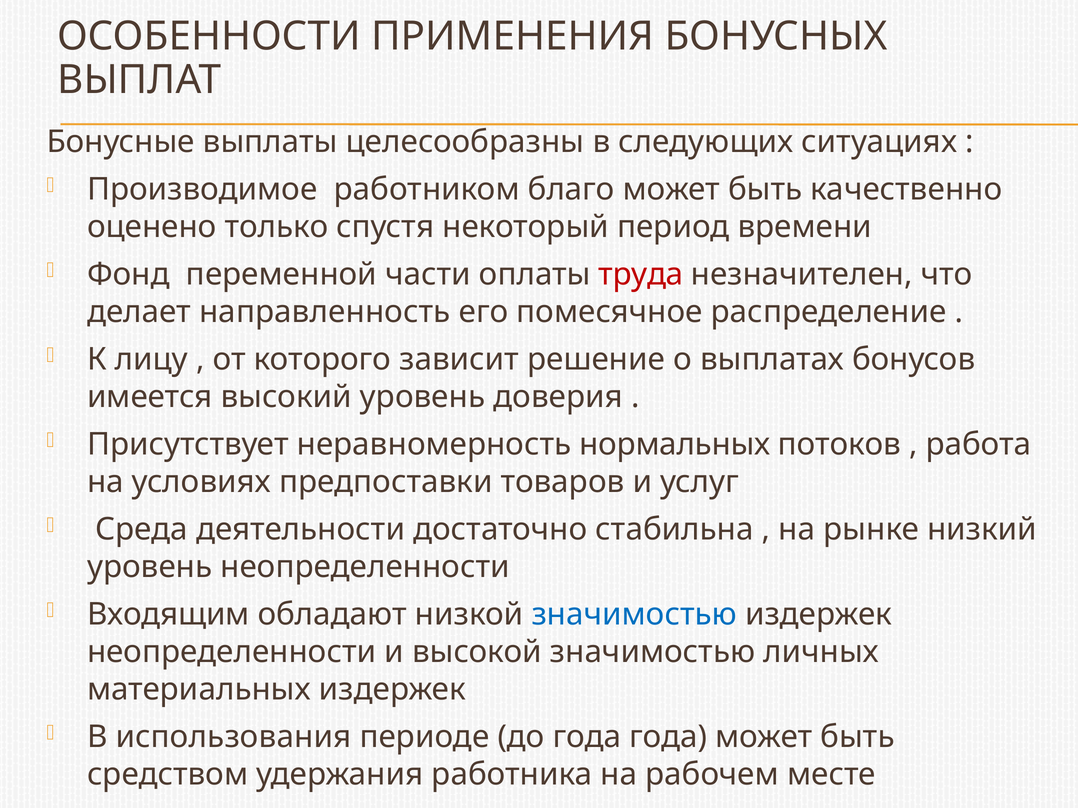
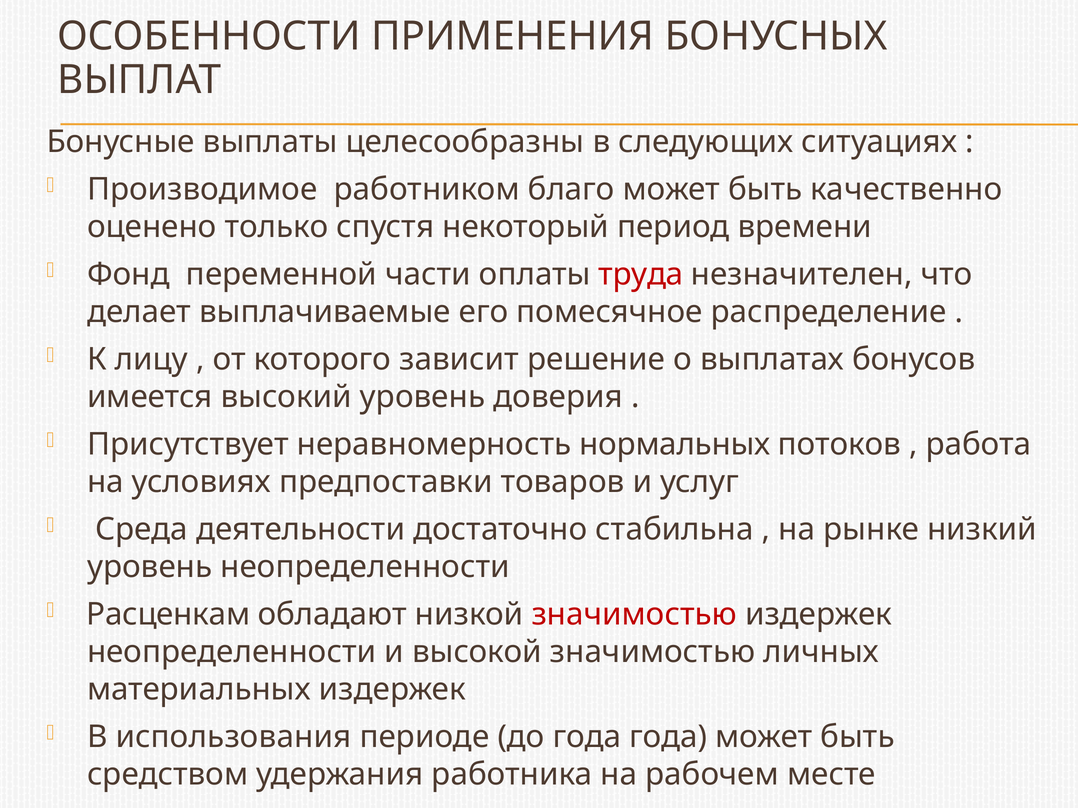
направленность: направленность -> выплачиваемые
Входящим: Входящим -> Расценкам
значимостью at (634, 615) colour: blue -> red
